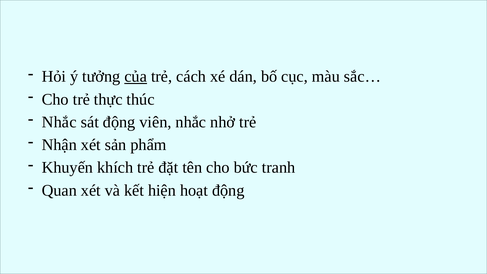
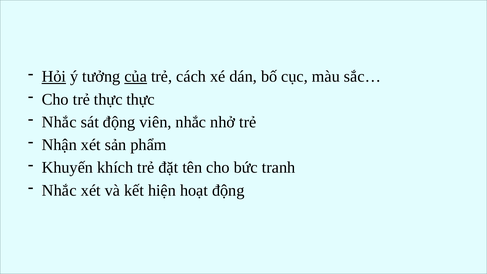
Hỏi underline: none -> present
thực thúc: thúc -> thực
Quan at (59, 190): Quan -> Nhắc
